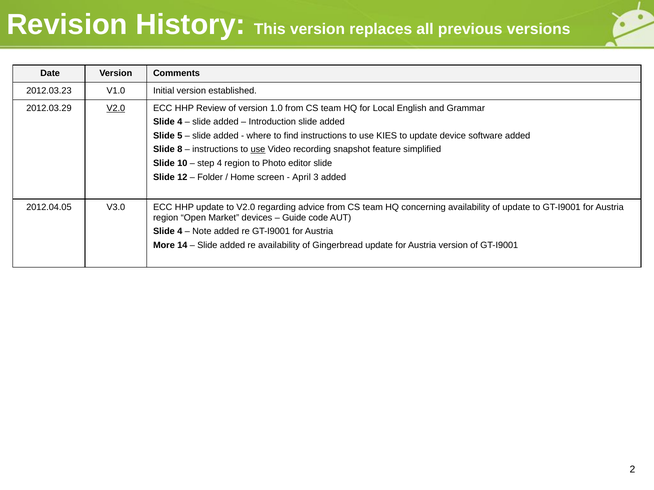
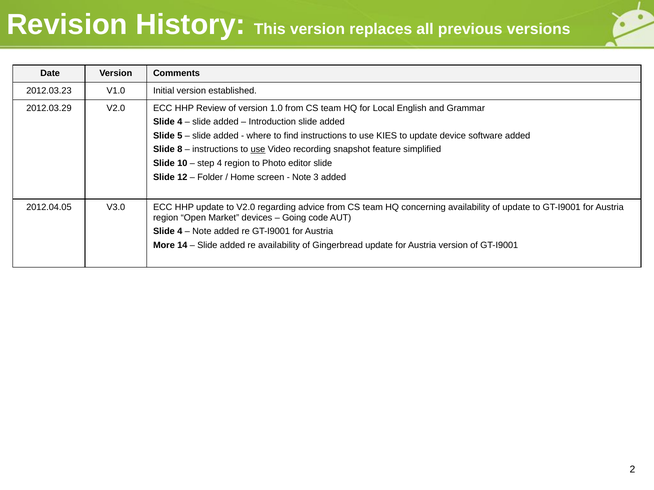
V2.0 at (116, 108) underline: present -> none
April at (302, 177): April -> Note
Guide: Guide -> Going
